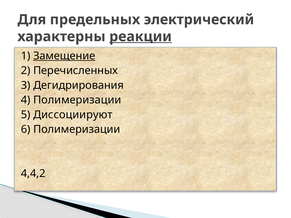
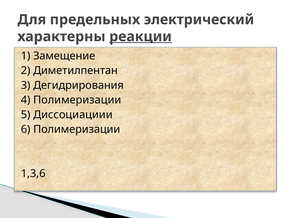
Замещение underline: present -> none
Перечисленных: Перечисленных -> Диметилпентан
Диссоциируют: Диссоциируют -> Диссоциациии
4,4,2: 4,4,2 -> 1,3,6
